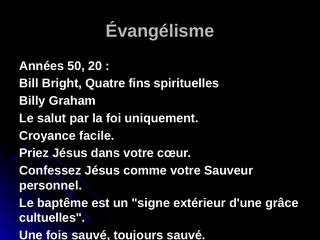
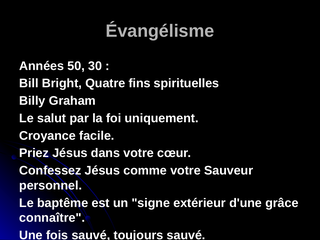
20: 20 -> 30
cultuelles: cultuelles -> connaître
